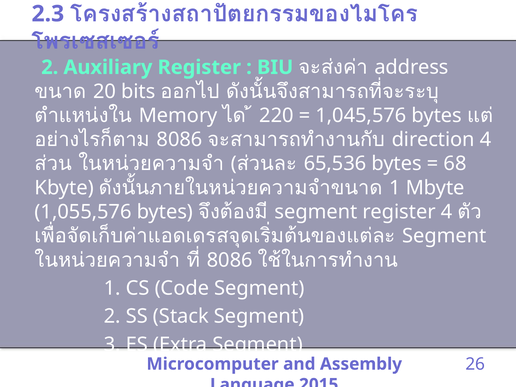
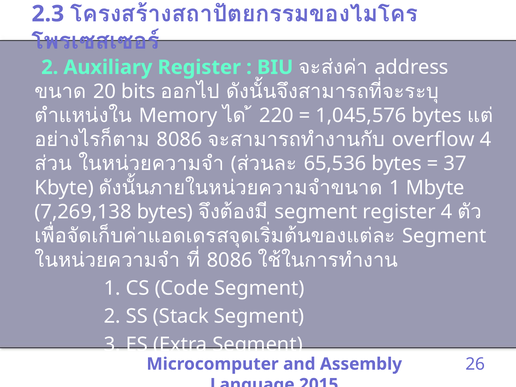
direction: direction -> overflow
68: 68 -> 37
1,055,576: 1,055,576 -> 7,269,138
